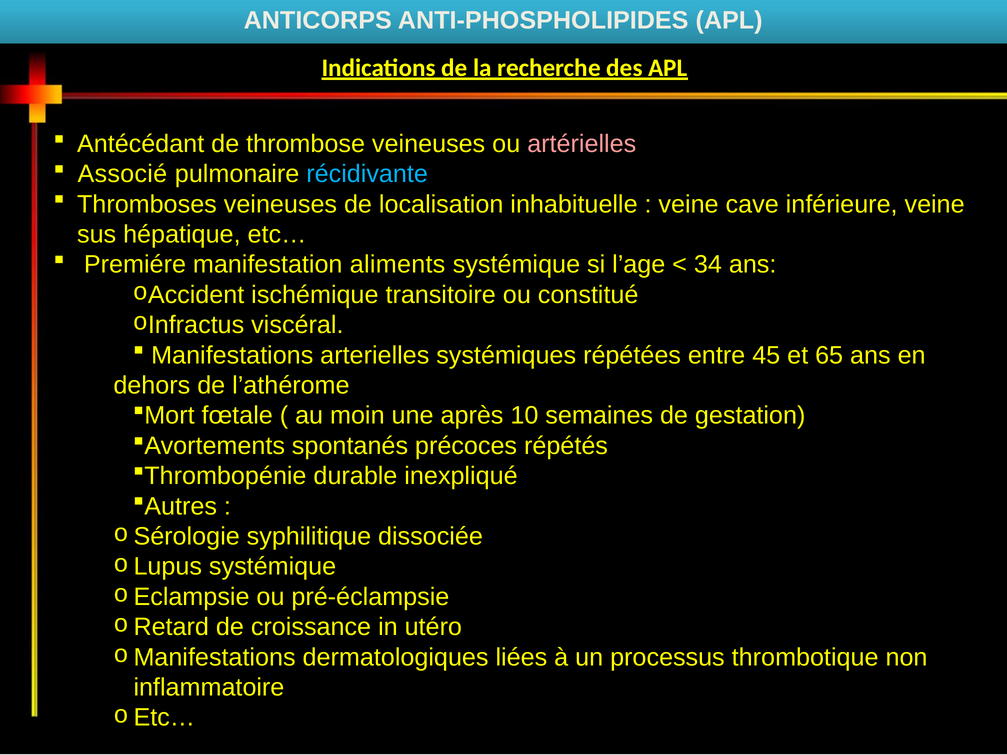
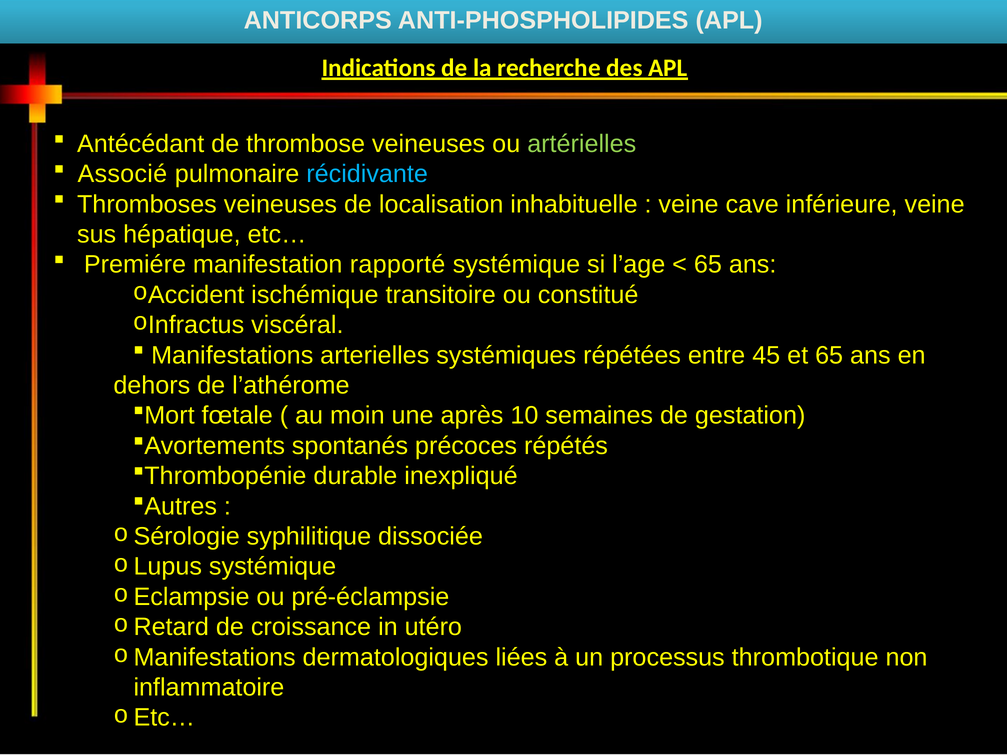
artérielles colour: pink -> light green
aliments: aliments -> rapporté
34 at (708, 265): 34 -> 65
